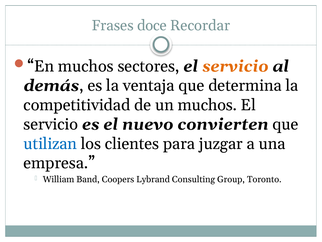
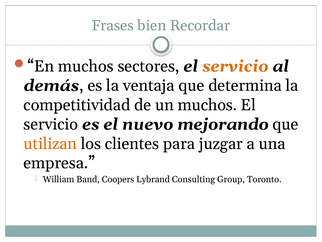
doce: doce -> bien
convierten: convierten -> mejorando
utilizan colour: blue -> orange
